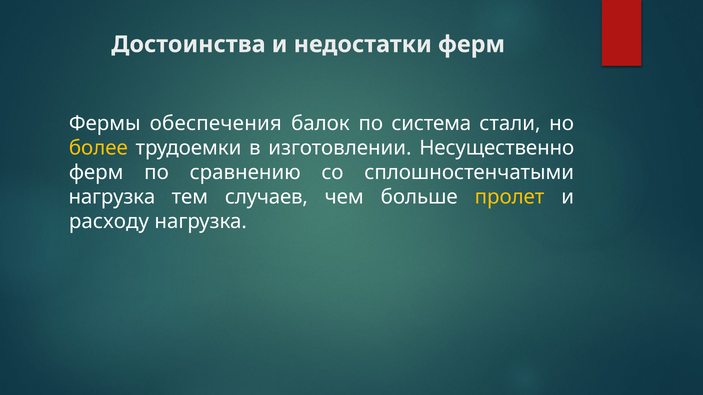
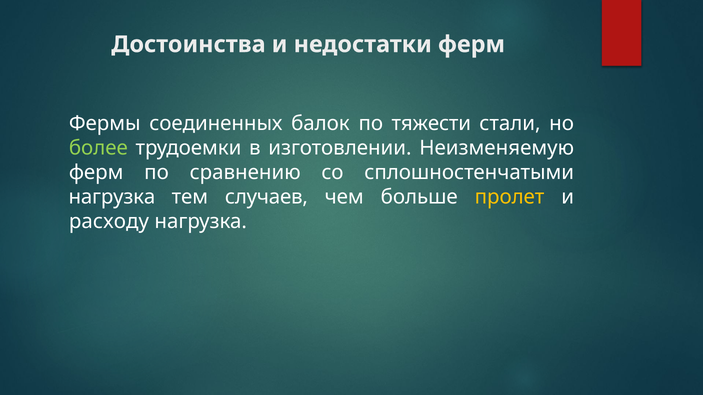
обеспечения: обеспечения -> соединенных
система: система -> тяжести
более colour: yellow -> light green
Несущественно: Несущественно -> Неизменяемую
